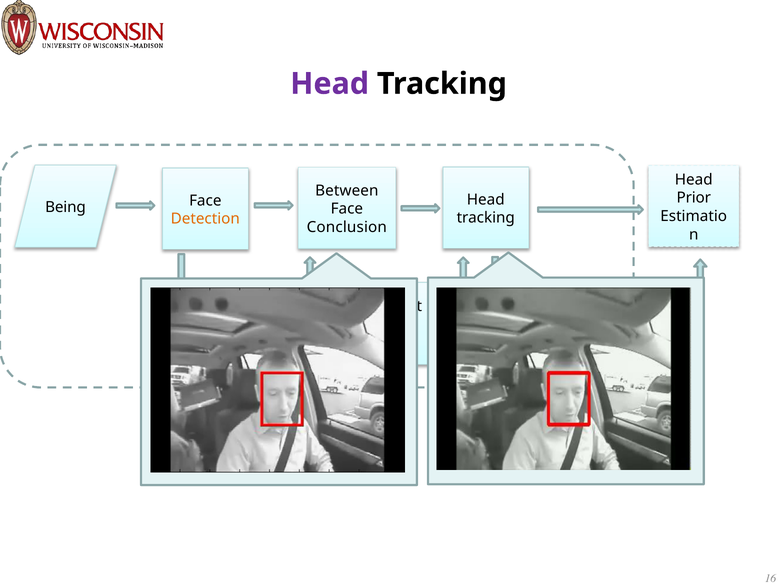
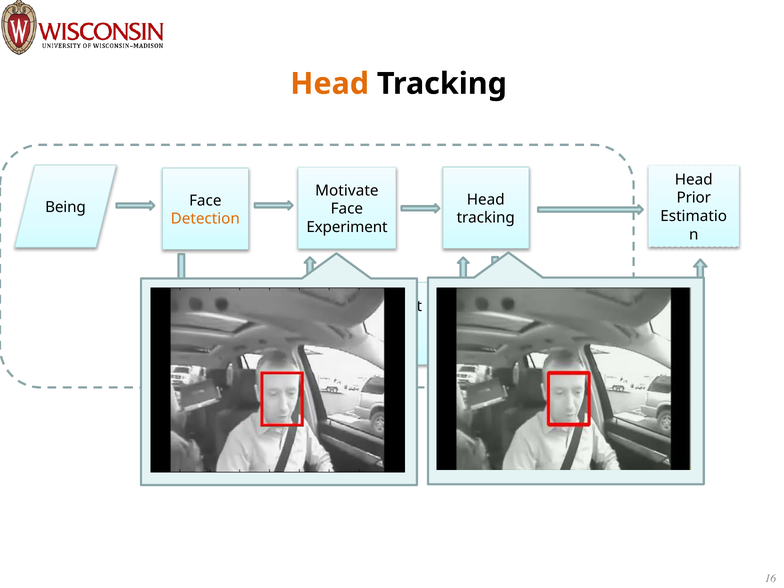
Head at (330, 84) colour: purple -> orange
Between: Between -> Motivate
Conclusion: Conclusion -> Experiment
